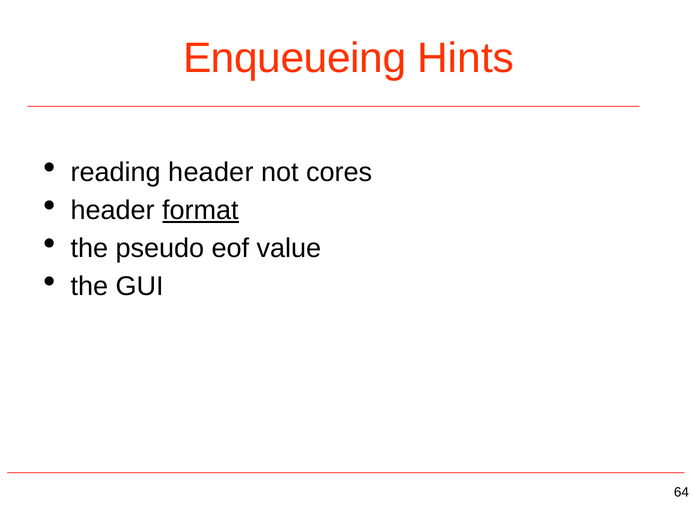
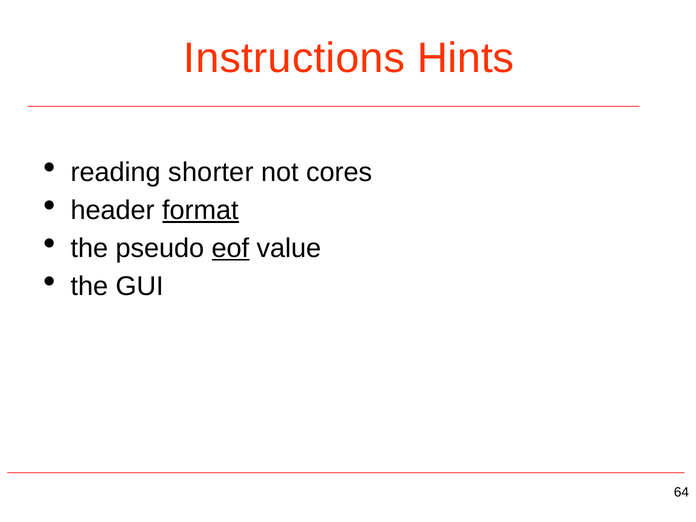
Enqueueing: Enqueueing -> Instructions
reading header: header -> shorter
eof underline: none -> present
